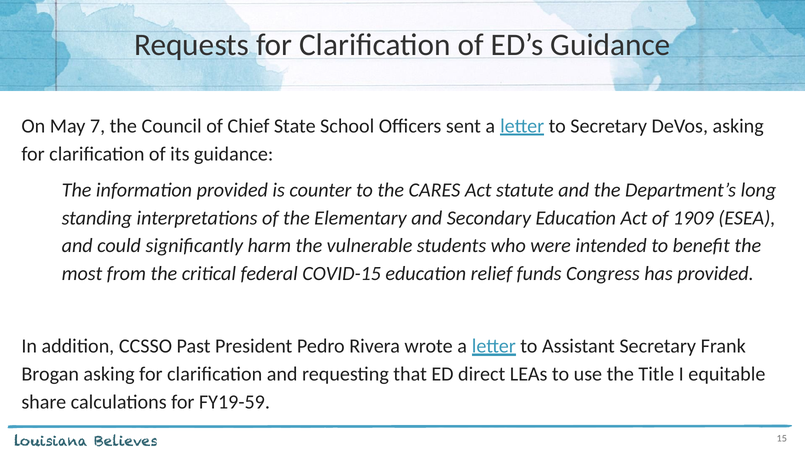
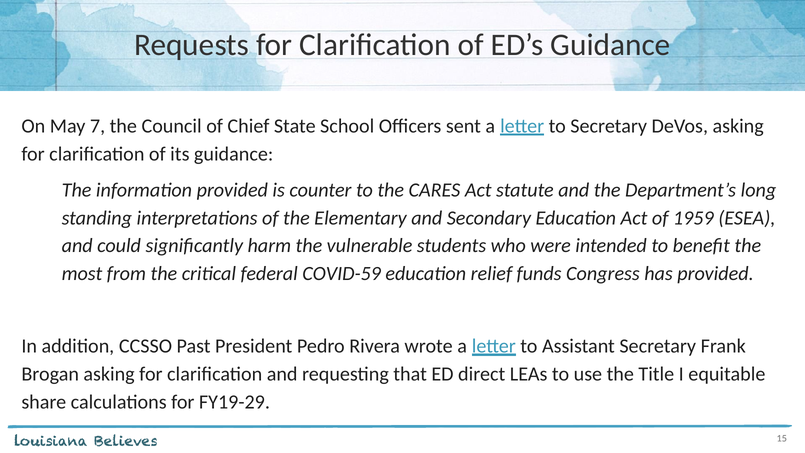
1909: 1909 -> 1959
COVID-15: COVID-15 -> COVID-59
FY19-59: FY19-59 -> FY19-29
